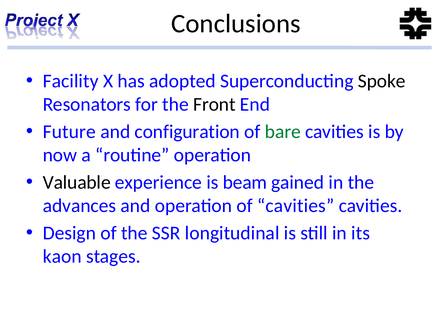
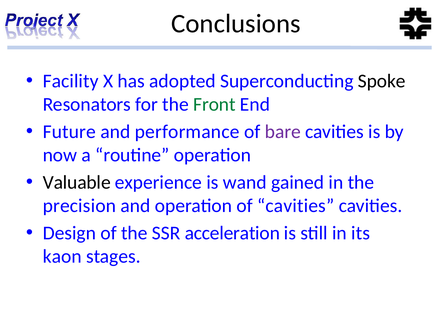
Front colour: black -> green
configuration: configuration -> performance
bare colour: green -> purple
beam: beam -> wand
advances: advances -> precision
longitudinal: longitudinal -> acceleration
